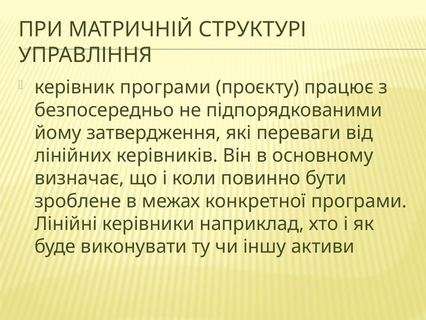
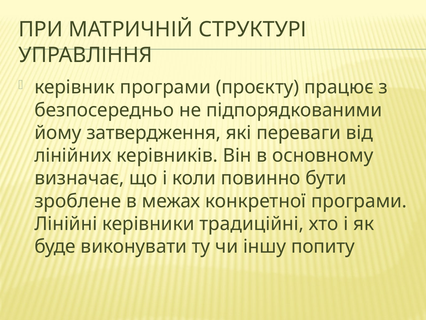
наприклад: наприклад -> традиційні
активи: активи -> попиту
